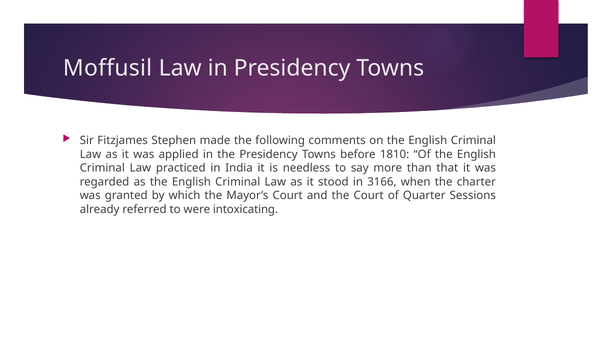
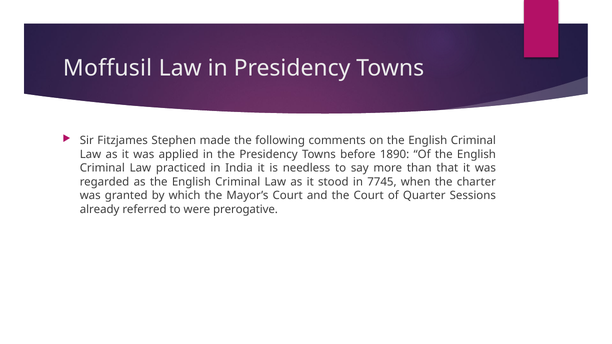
1810: 1810 -> 1890
3166: 3166 -> 7745
intoxicating: intoxicating -> prerogative
